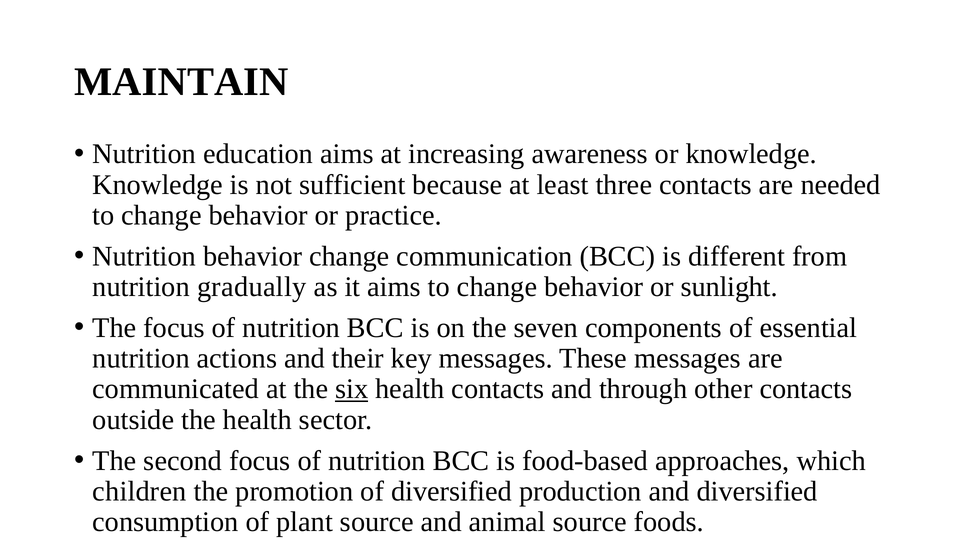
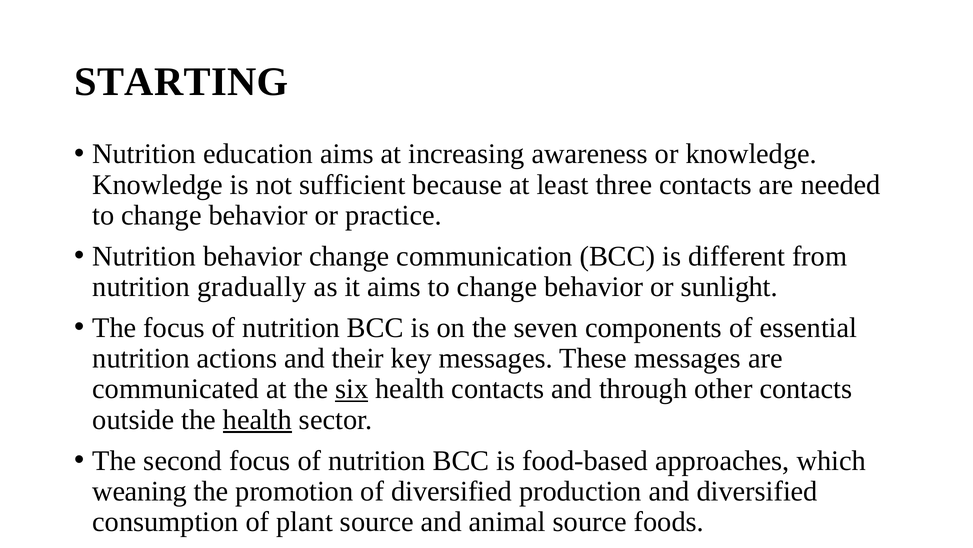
MAINTAIN: MAINTAIN -> STARTING
health at (257, 419) underline: none -> present
children: children -> weaning
